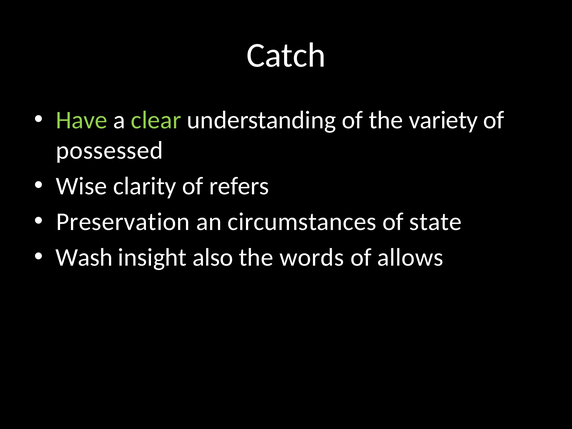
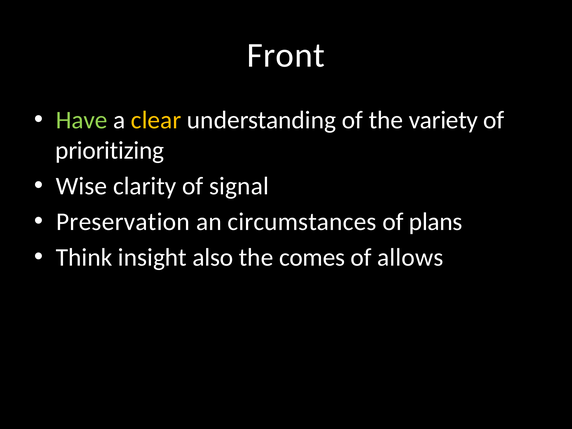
Catch: Catch -> Front
clear colour: light green -> yellow
possessed: possessed -> prioritizing
refers: refers -> signal
state: state -> plans
Wash: Wash -> Think
words: words -> comes
